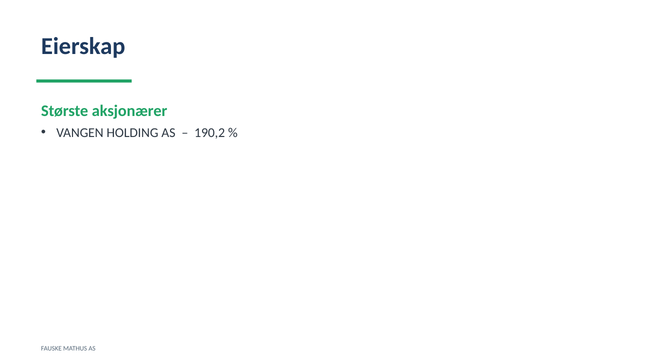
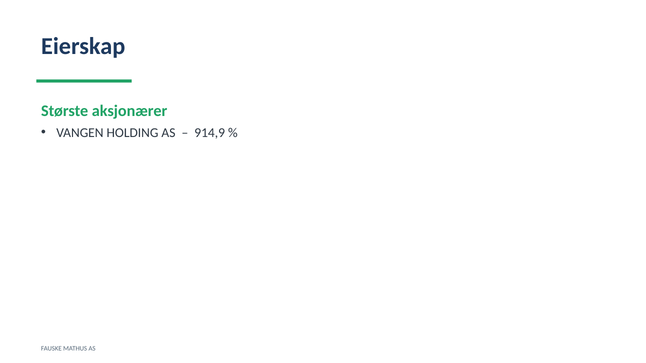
190,2: 190,2 -> 914,9
